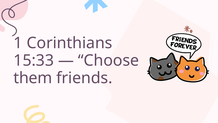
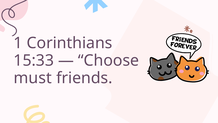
them: them -> must
